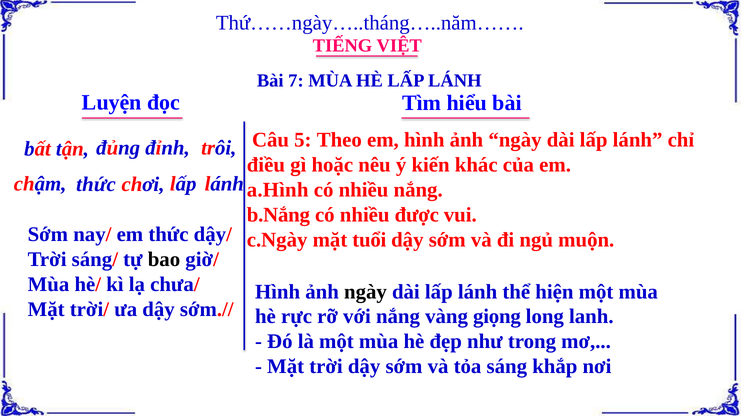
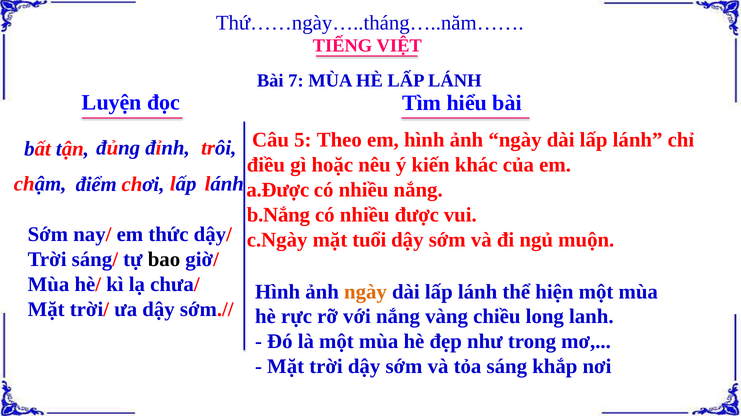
chậm thức: thức -> điểm
a.Hình: a.Hình -> a.Được
ngày at (365, 292) colour: black -> orange
giọng: giọng -> chiều
